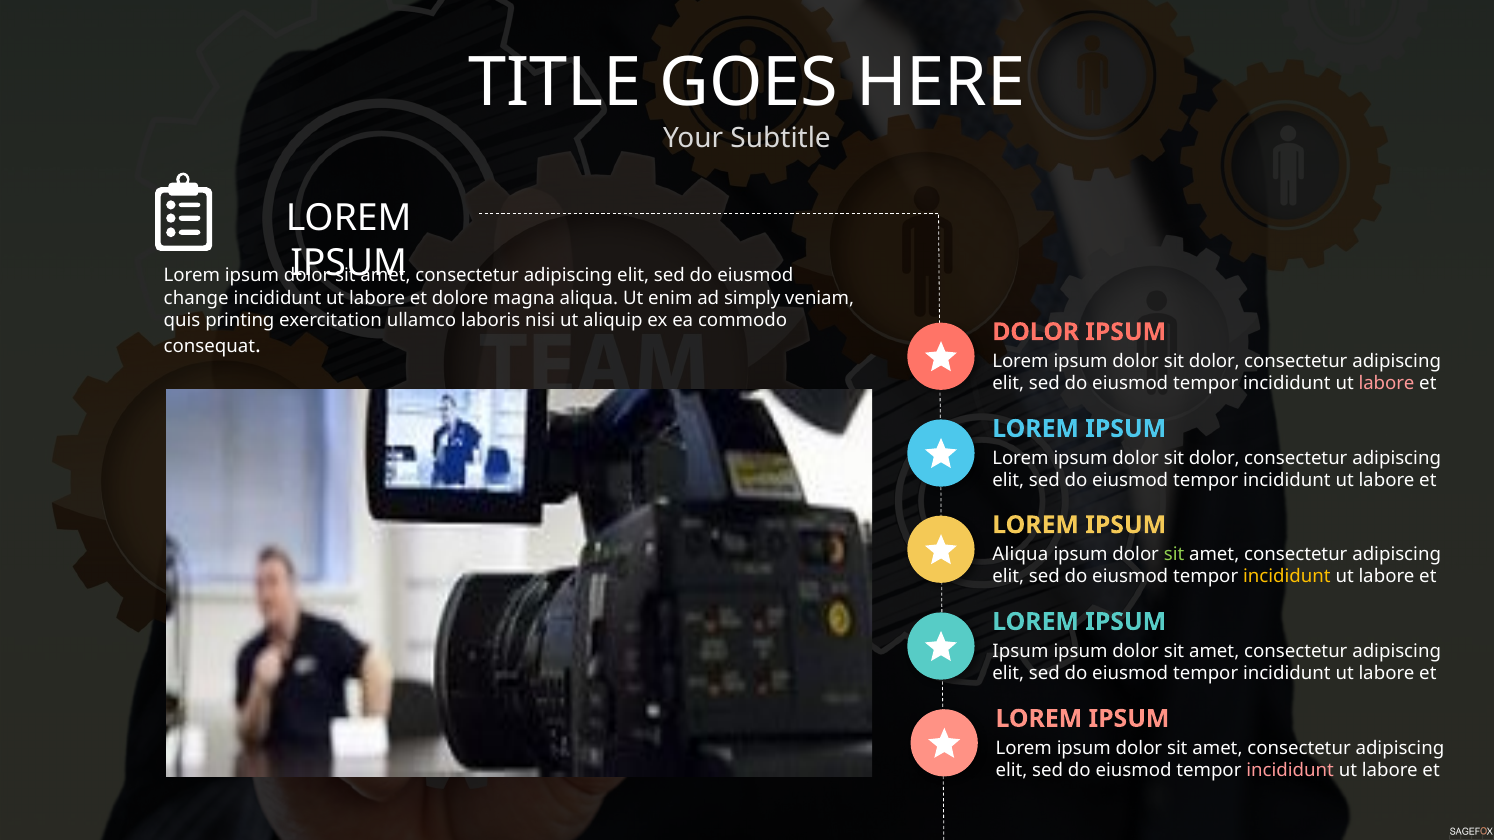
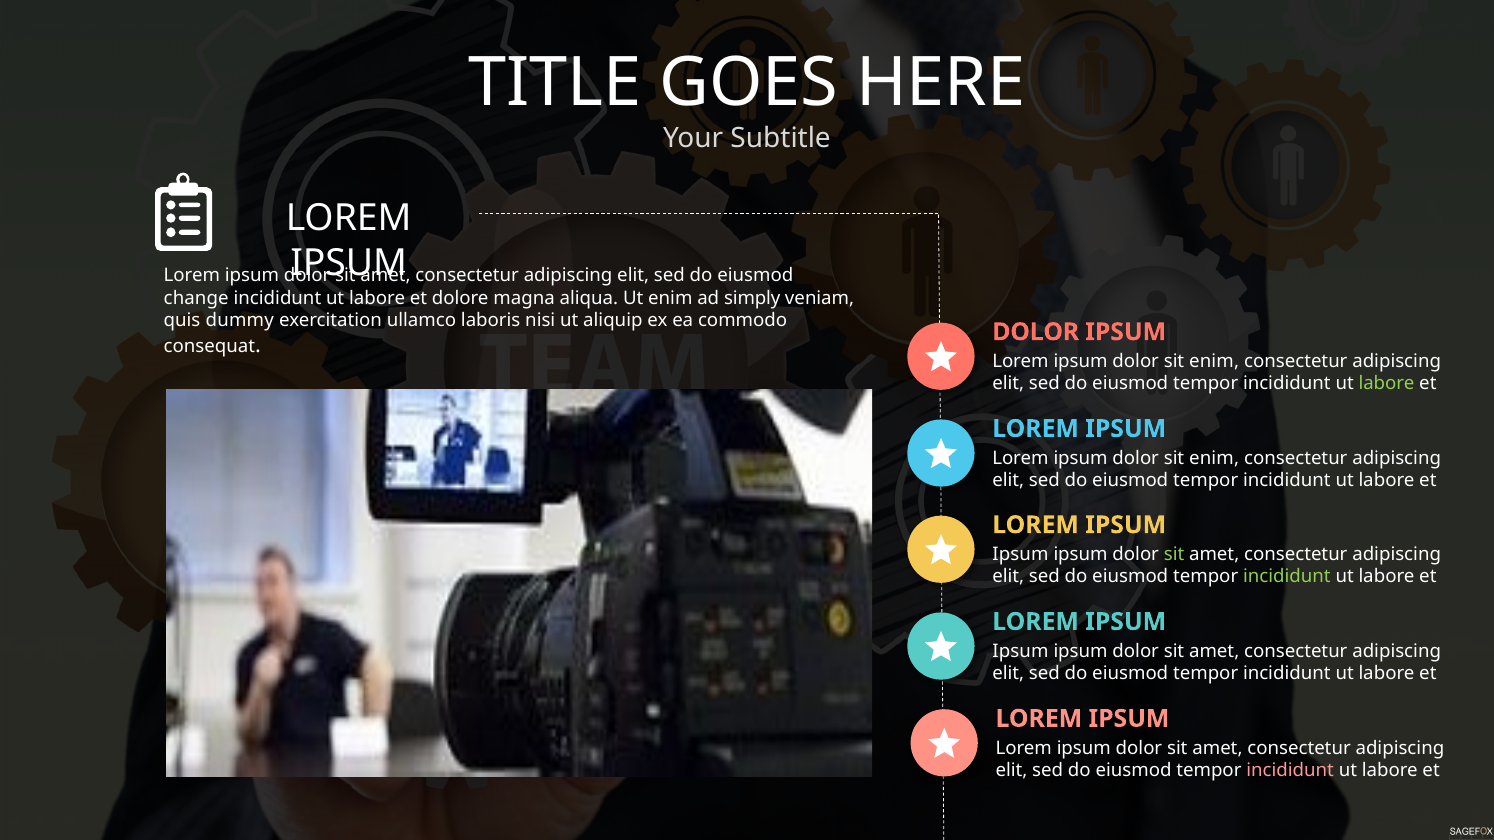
printing: printing -> dummy
dolor at (1214, 362): dolor -> enim
labore at (1387, 384) colour: pink -> light green
dolor at (1214, 458): dolor -> enim
Aliqua at (1020, 555): Aliqua -> Ipsum
incididunt at (1287, 577) colour: yellow -> light green
